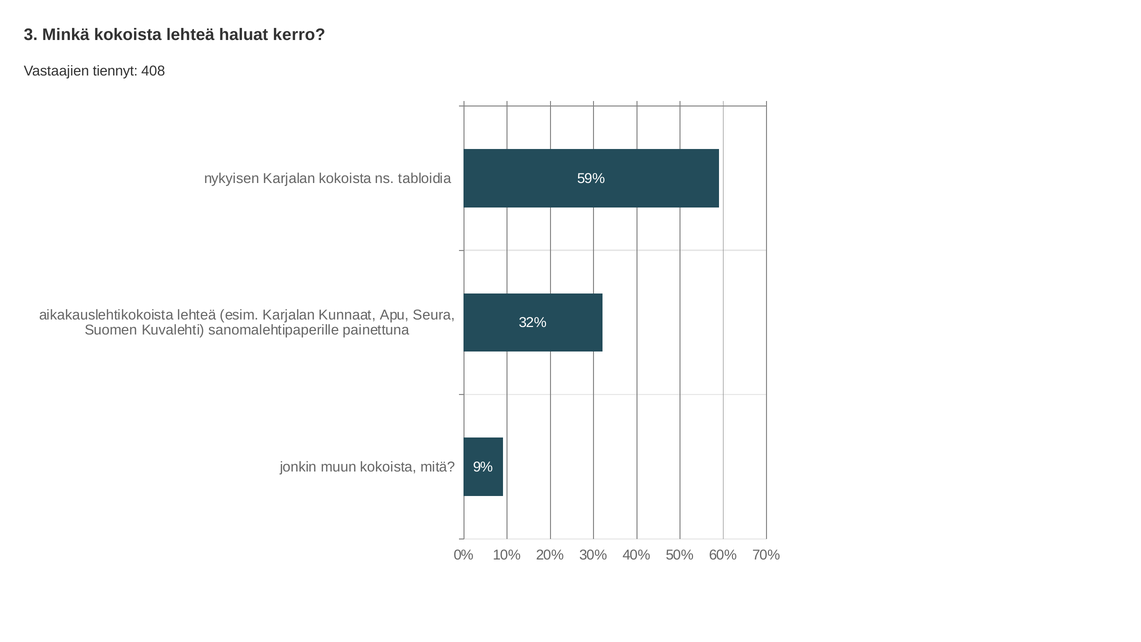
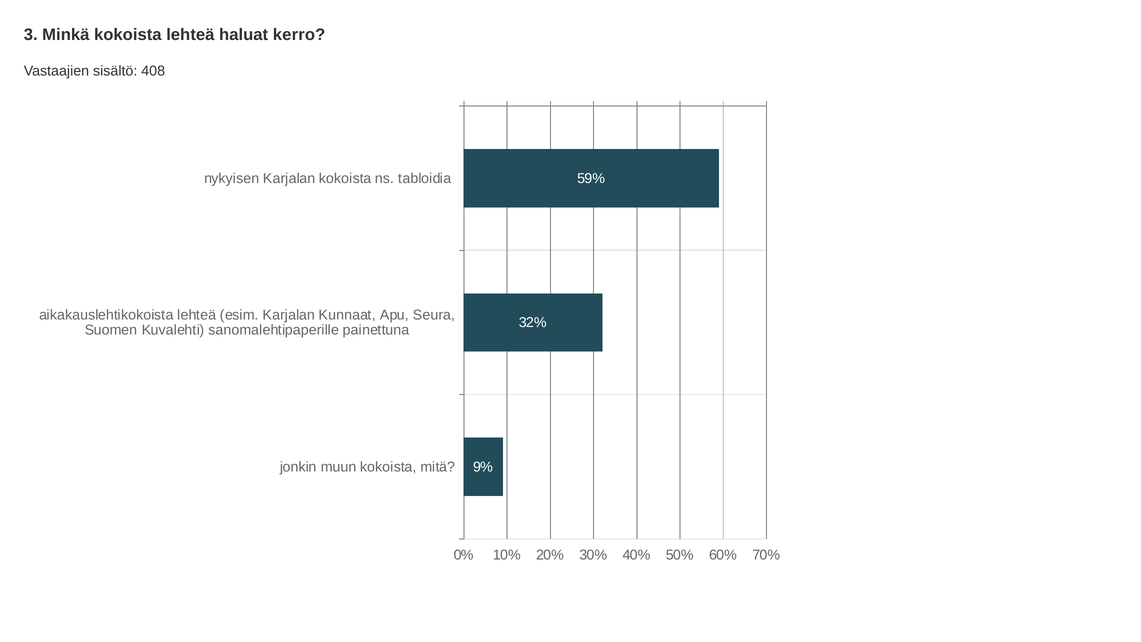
tiennyt: tiennyt -> sisältö
